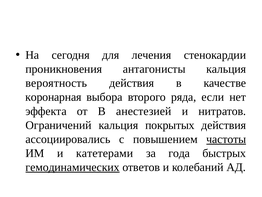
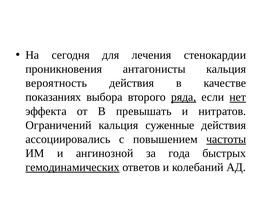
коронарная: коронарная -> показаниях
ряда underline: none -> present
нет underline: none -> present
анестезией: анестезией -> превышать
покрытых: покрытых -> суженные
катетерами: катетерами -> ангинозной
